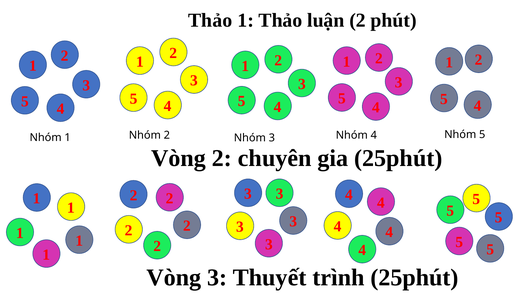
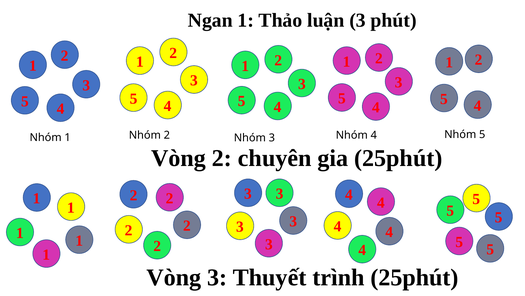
Thảo at (210, 20): Thảo -> Ngan
luận 2: 2 -> 3
